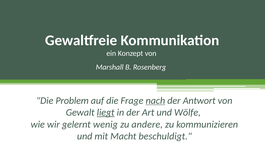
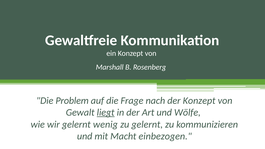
nach underline: present -> none
der Antwort: Antwort -> Konzept
zu andere: andere -> gelernt
beschuldigt: beschuldigt -> einbezogen
